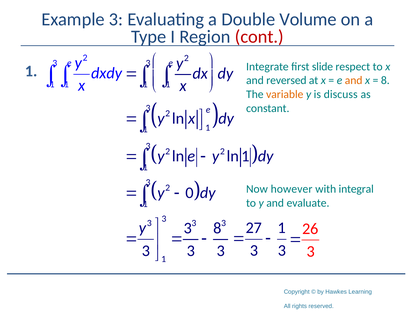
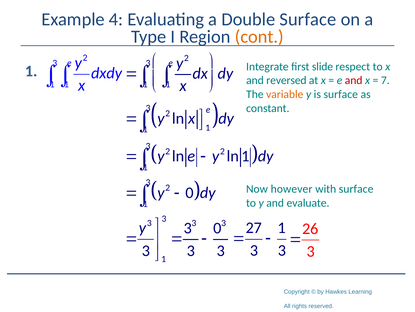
Example 3: 3 -> 4
Double Volume: Volume -> Surface
cont colour: red -> orange
and at (354, 80) colour: orange -> red
8 at (385, 80): 8 -> 7
is discuss: discuss -> surface
with integral: integral -> surface
8 at (217, 228): 8 -> 0
